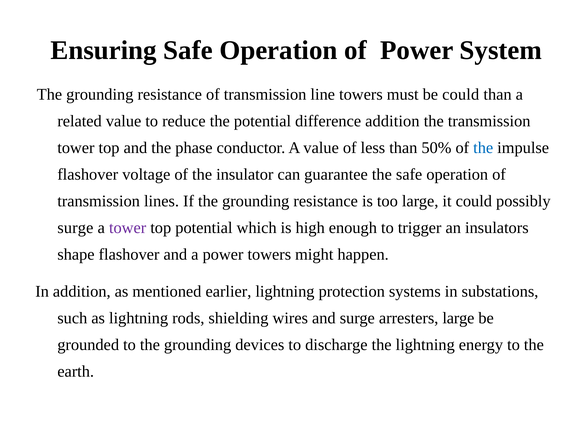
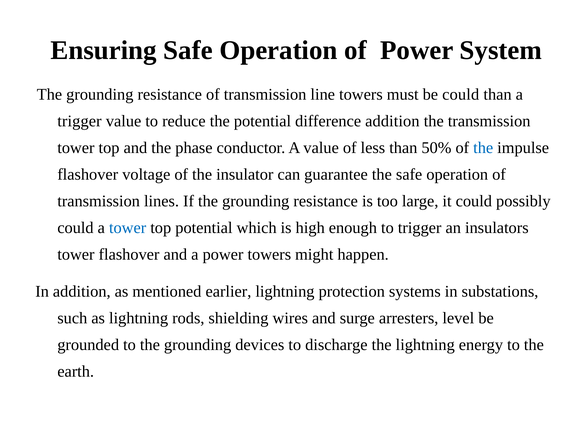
related at (80, 121): related -> trigger
surge at (75, 228): surge -> could
tower at (128, 228) colour: purple -> blue
shape at (76, 254): shape -> tower
arresters large: large -> level
